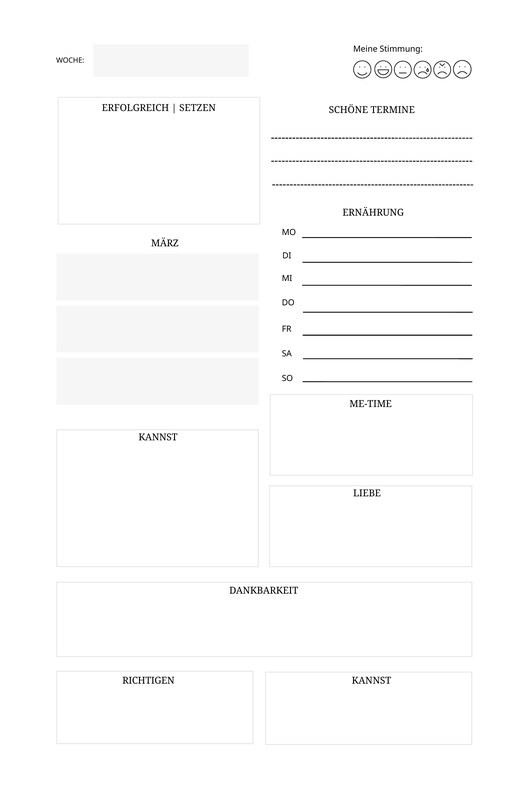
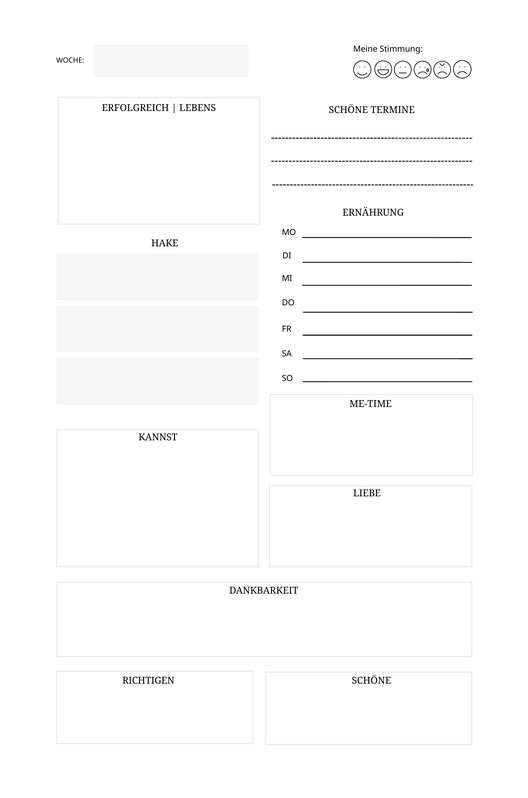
SETZEN: SETZEN -> LEBENS
MÄRZ: MÄRZ -> HAKE
KANNST at (371, 681): KANNST -> SCHÖNE
